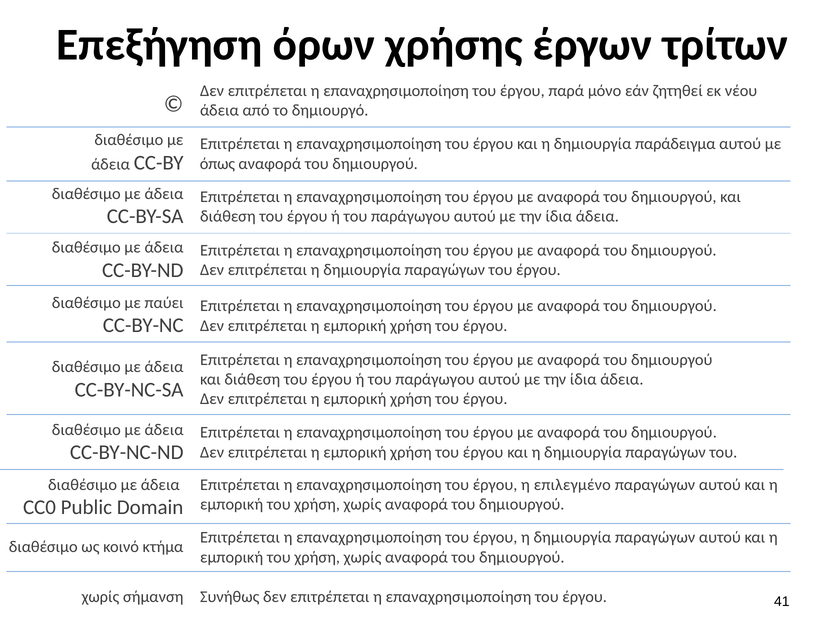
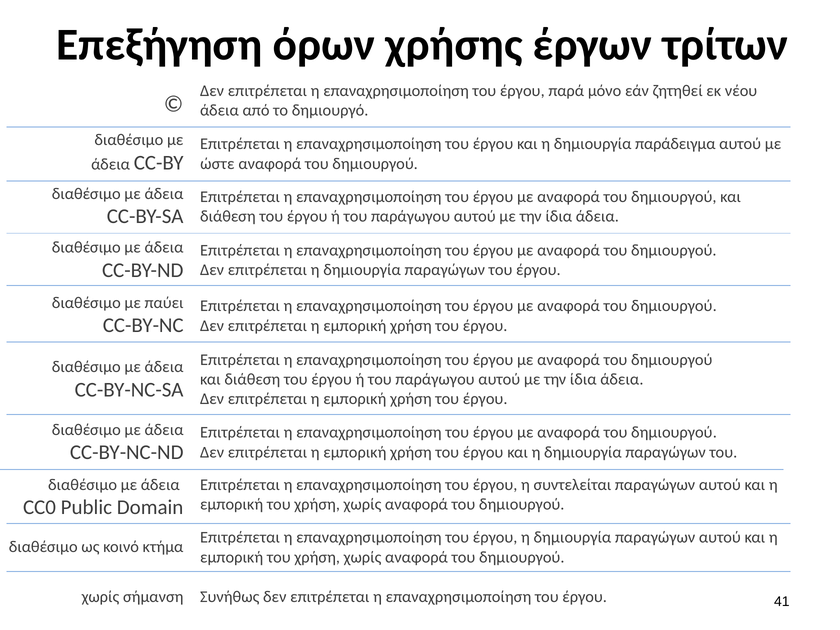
όπως: όπως -> ώστε
επιλεγμένο: επιλεγμένο -> συντελείται
